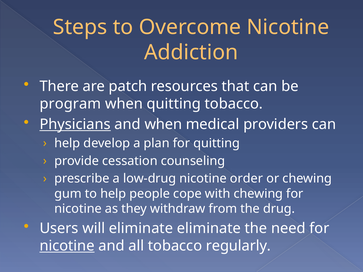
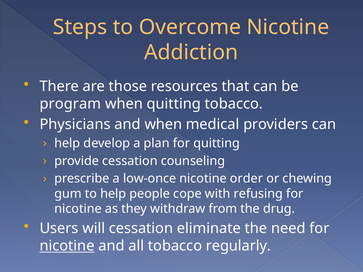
patch: patch -> those
Physicians underline: present -> none
low-drug: low-drug -> low-once
with chewing: chewing -> refusing
will eliminate: eliminate -> cessation
